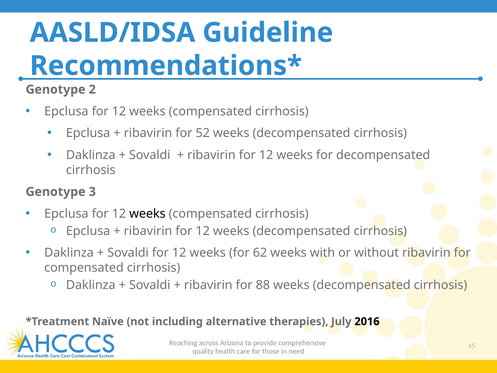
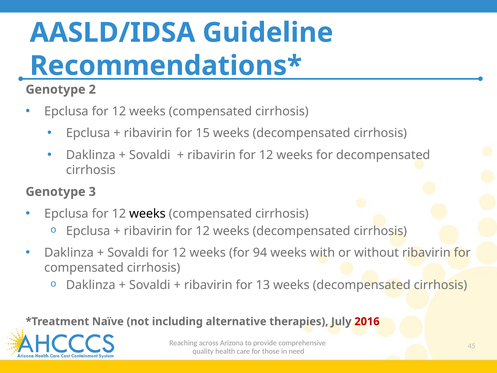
52: 52 -> 15
62: 62 -> 94
88: 88 -> 13
2016 colour: black -> red
